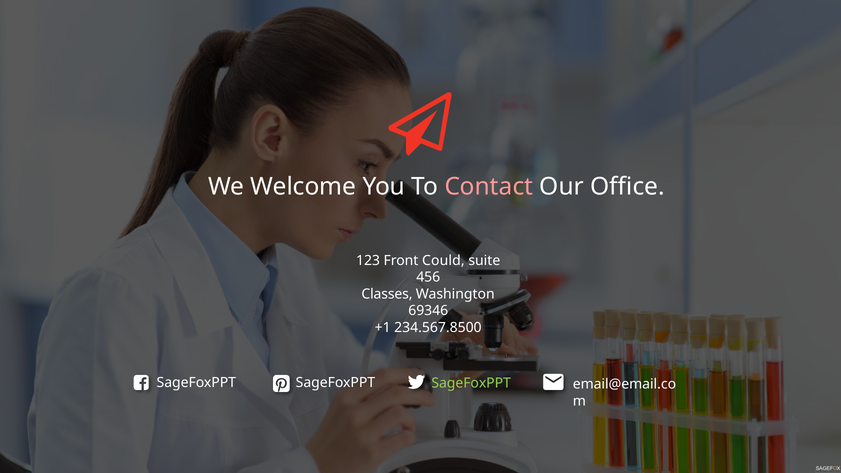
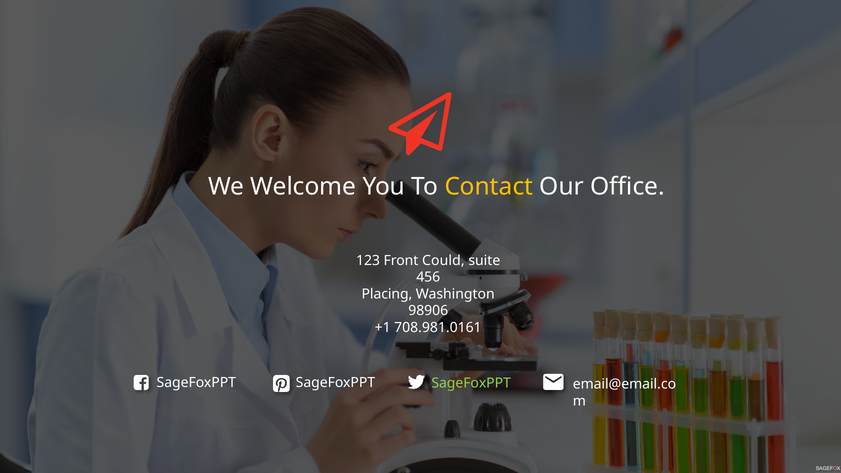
Contact colour: pink -> yellow
Classes: Classes -> Placing
69346: 69346 -> 98906
234.567.8500: 234.567.8500 -> 708.981.0161
